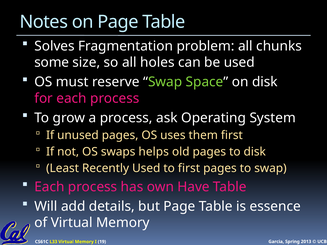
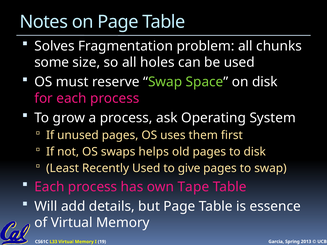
to first: first -> give
Have: Have -> Tape
